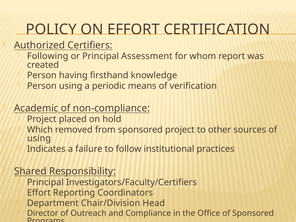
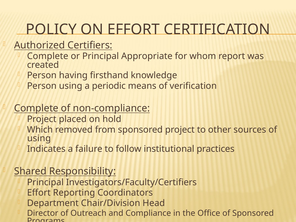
Following at (48, 56): Following -> Complete
Assessment: Assessment -> Appropriate
Academic at (36, 108): Academic -> Complete
